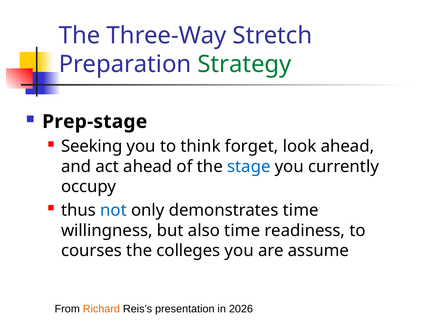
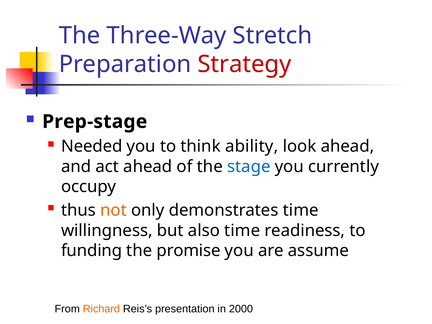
Strategy colour: green -> red
Seeking: Seeking -> Needed
forget: forget -> ability
not colour: blue -> orange
courses: courses -> funding
colleges: colleges -> promise
2026: 2026 -> 2000
